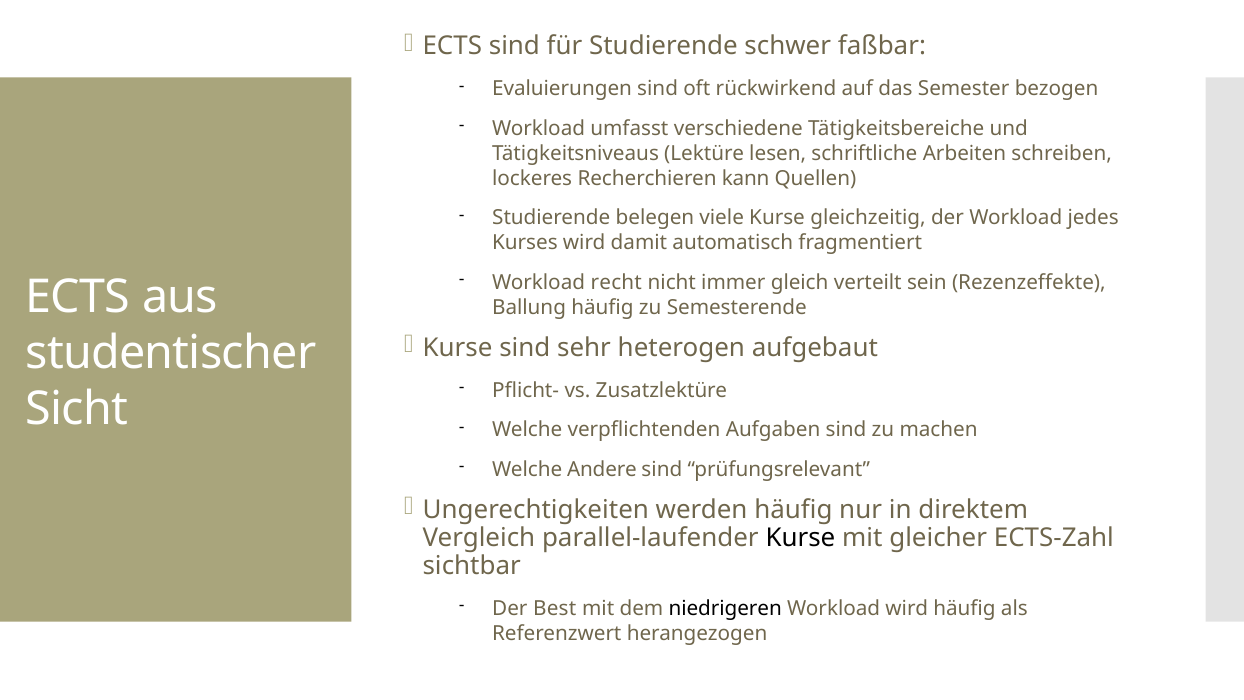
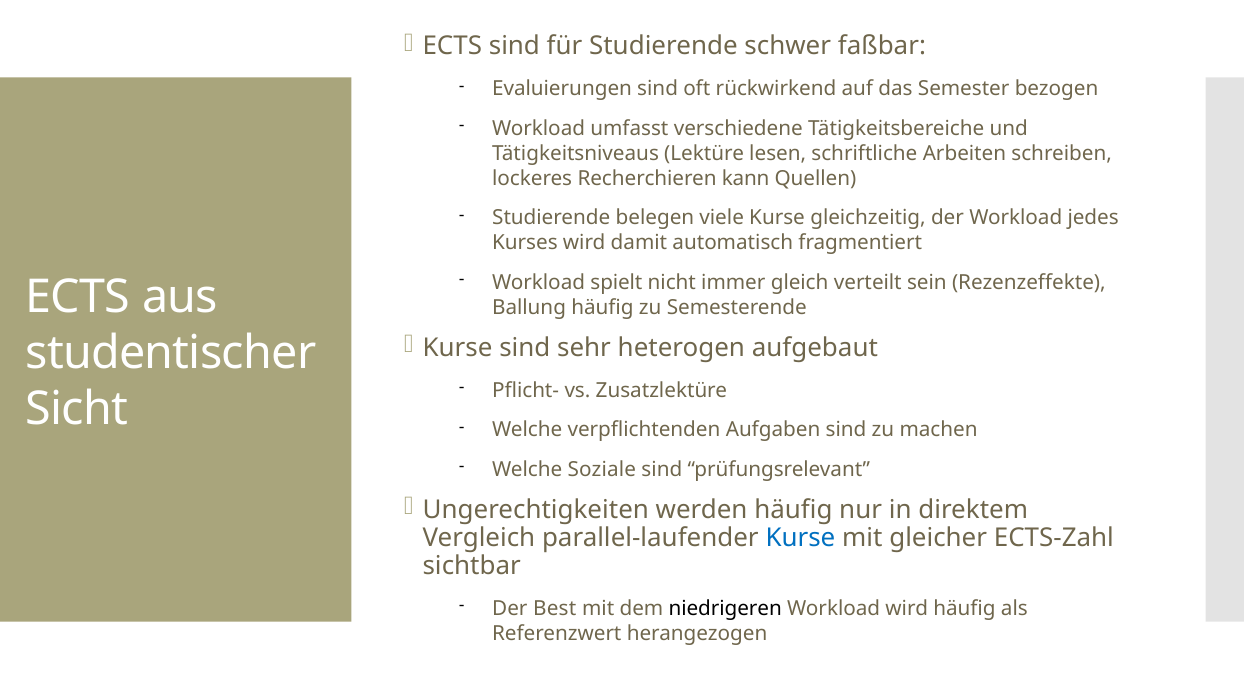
recht: recht -> spielt
Andere: Andere -> Soziale
Kurse at (800, 538) colour: black -> blue
